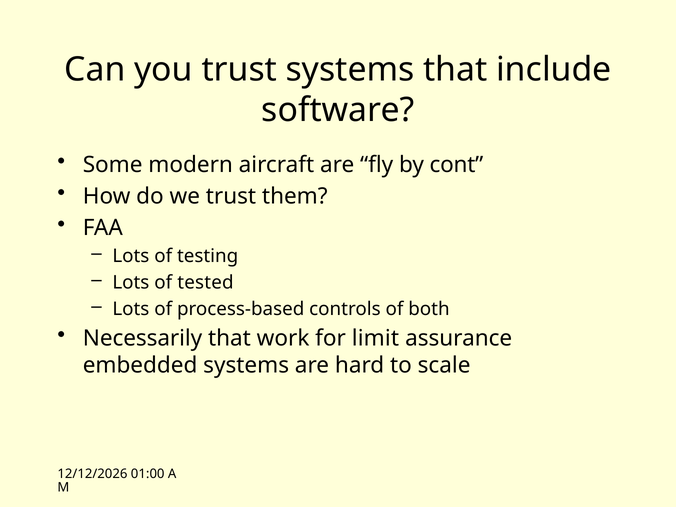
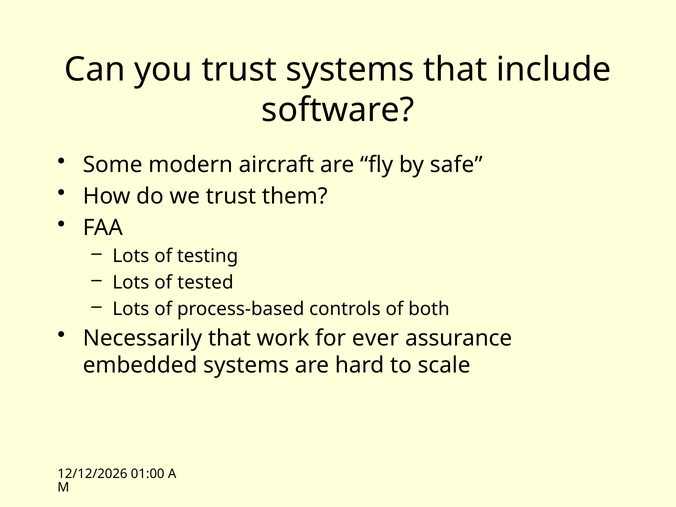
cont: cont -> safe
limit: limit -> ever
